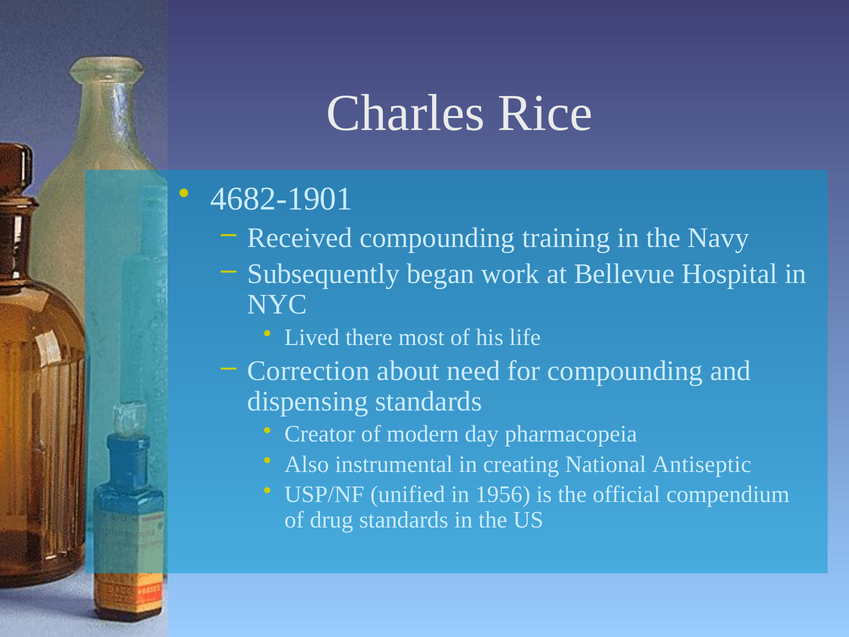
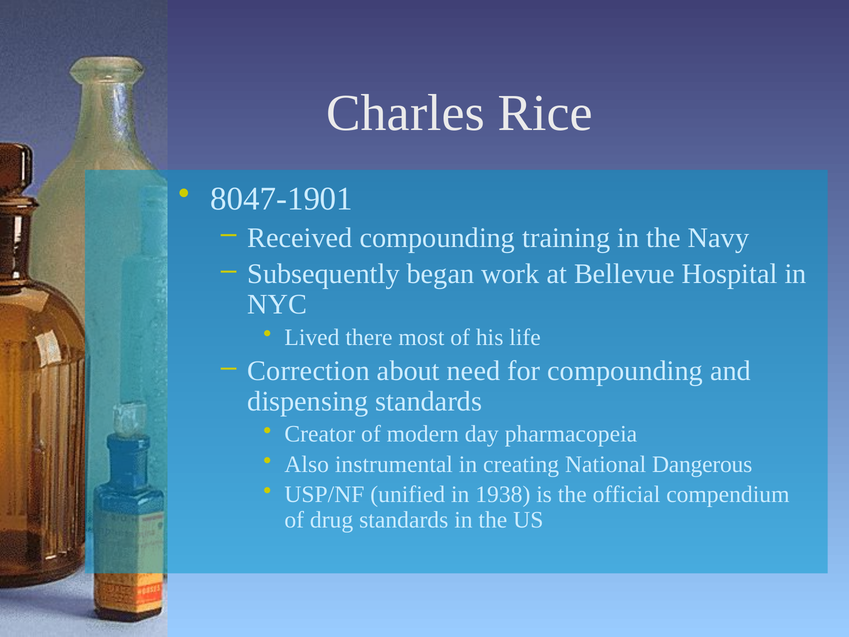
4682-1901: 4682-1901 -> 8047-1901
Antiseptic: Antiseptic -> Dangerous
1956: 1956 -> 1938
